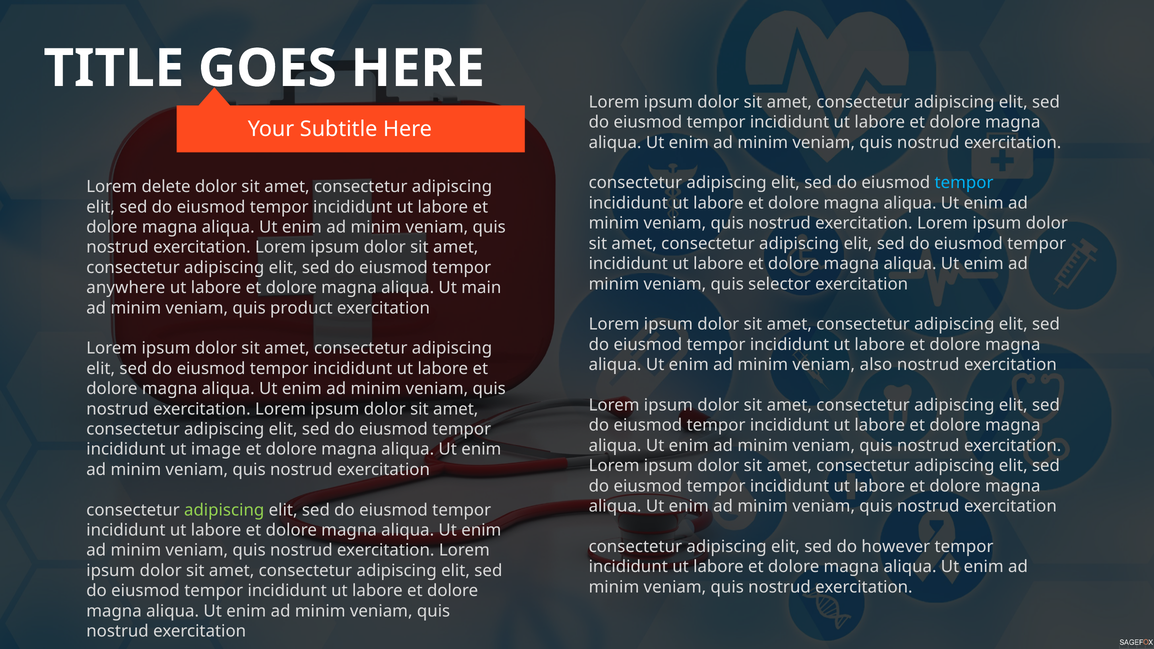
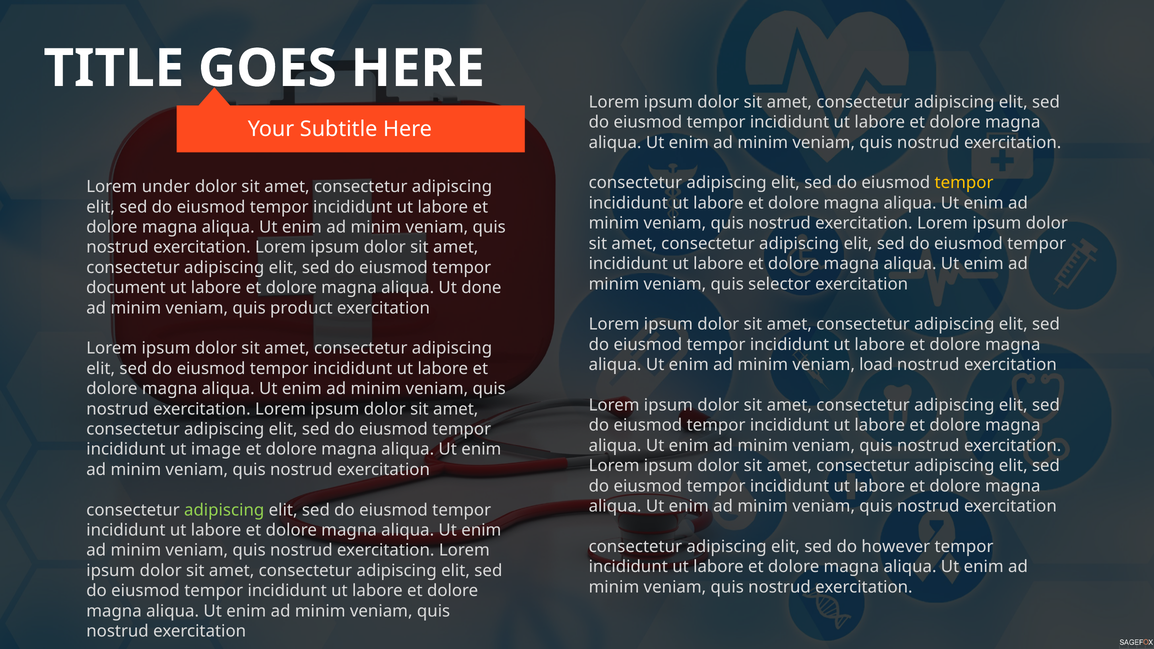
tempor at (964, 183) colour: light blue -> yellow
delete: delete -> under
anywhere: anywhere -> document
main: main -> done
also: also -> load
